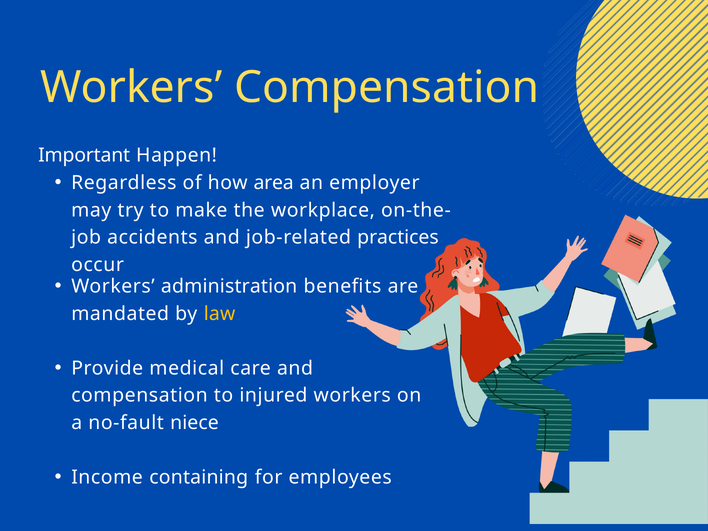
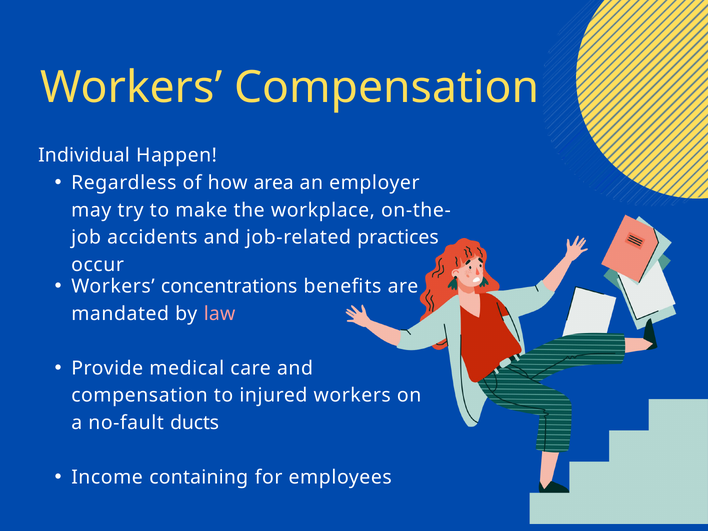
Important: Important -> Individual
administration: administration -> concentrations
law colour: yellow -> pink
niece: niece -> ducts
